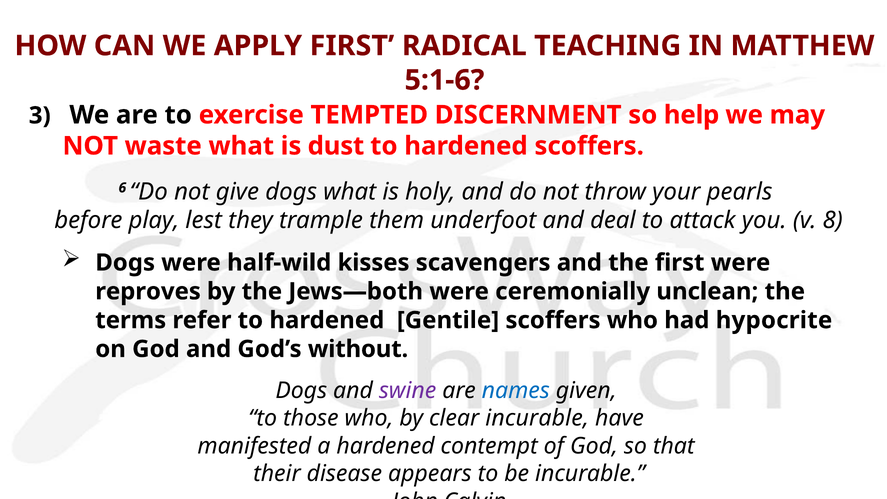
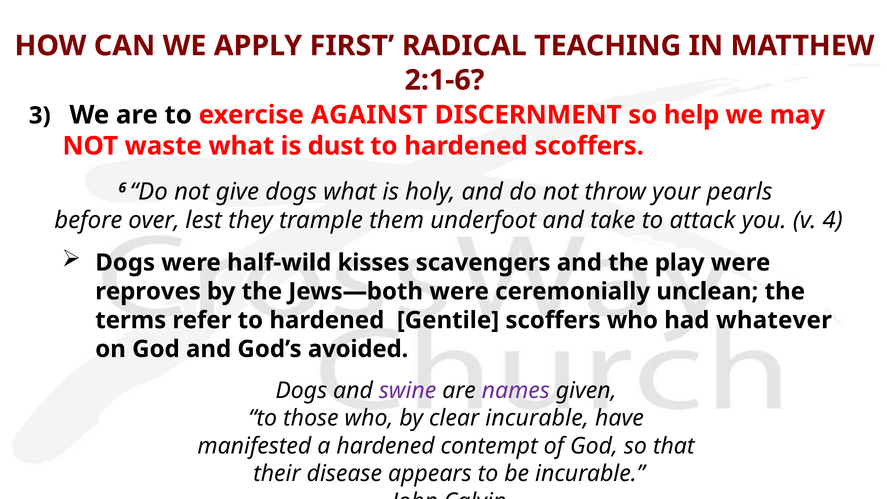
5:1-6: 5:1-6 -> 2:1-6
TEMPTED: TEMPTED -> AGAINST
play: play -> over
deal: deal -> take
8: 8 -> 4
the first: first -> play
hypocrite: hypocrite -> whatever
without: without -> avoided
names colour: blue -> purple
